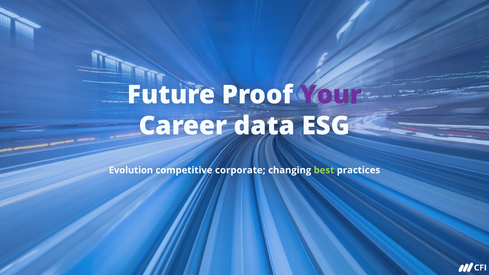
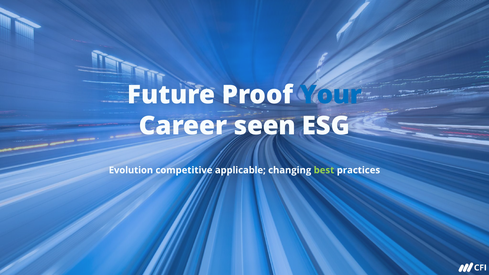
Your colour: purple -> blue
data: data -> seen
corporate: corporate -> applicable
